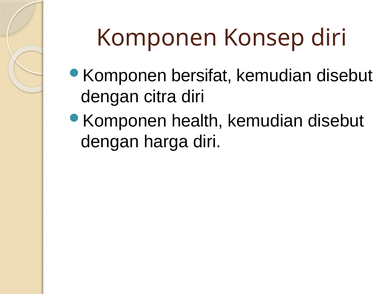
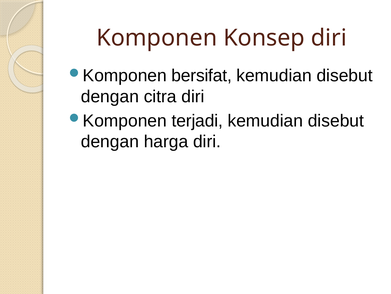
health: health -> terjadi
